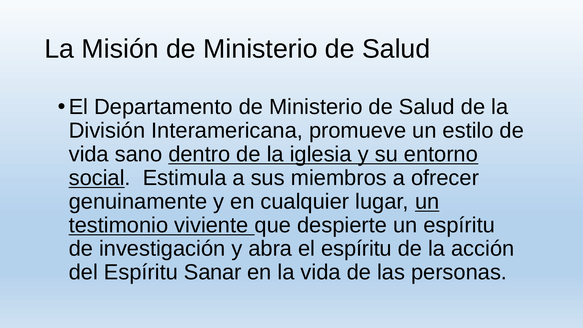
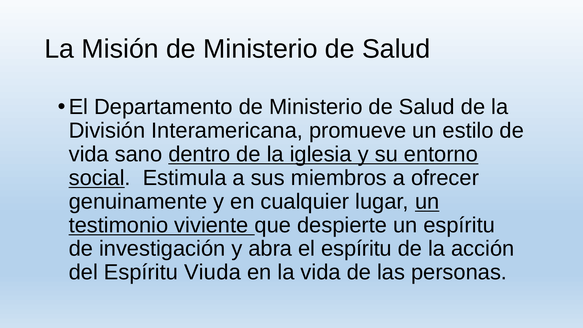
Sanar: Sanar -> Viuda
